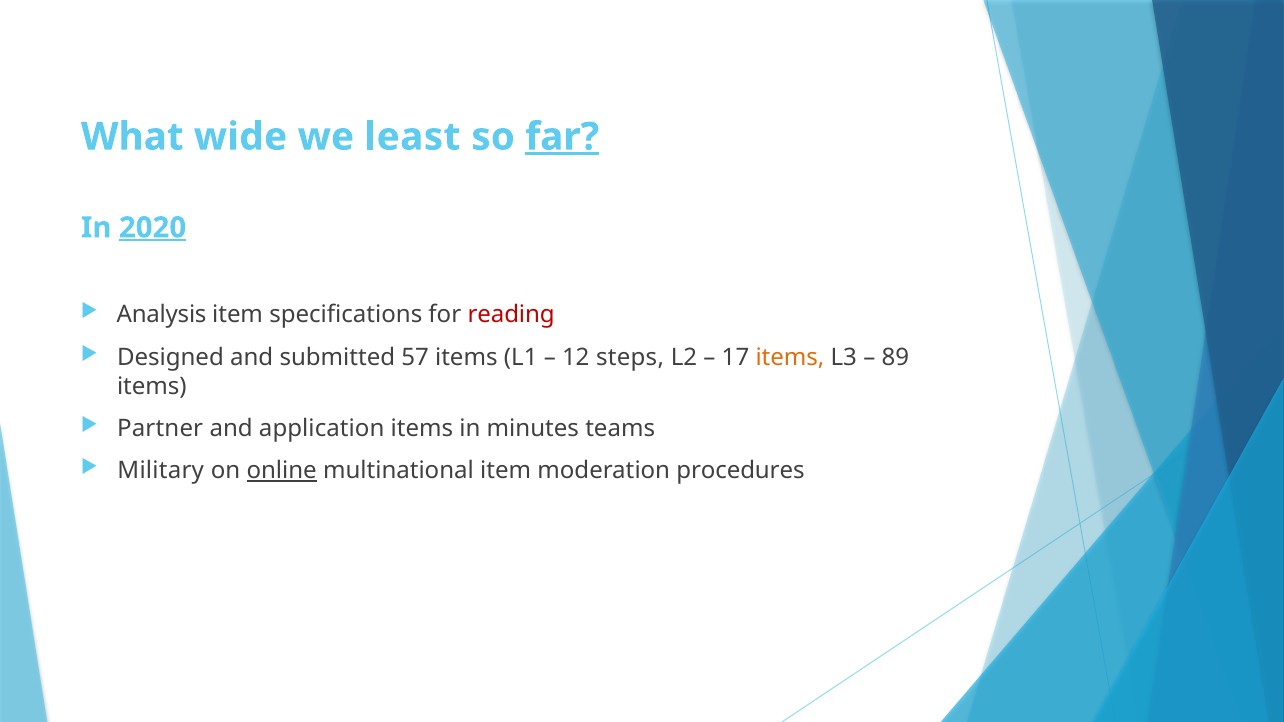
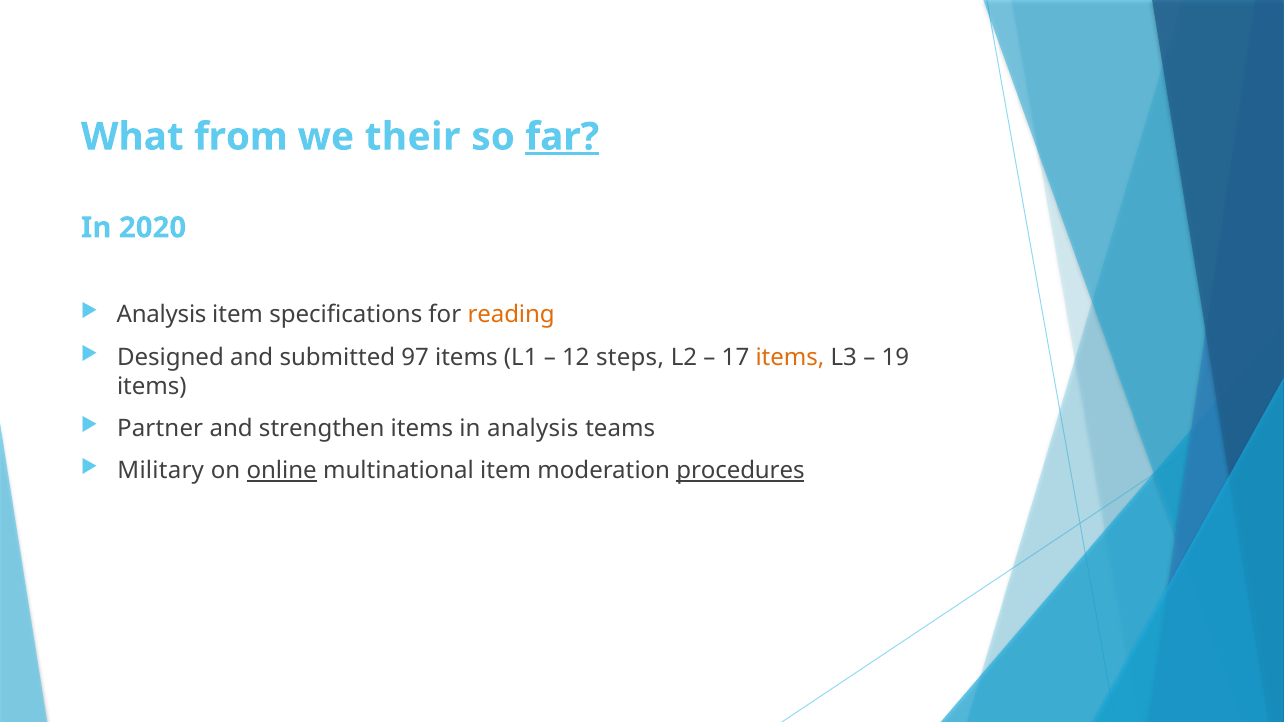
wide: wide -> from
least: least -> their
2020 underline: present -> none
reading colour: red -> orange
57: 57 -> 97
89: 89 -> 19
application: application -> strengthen
in minutes: minutes -> analysis
procedures underline: none -> present
